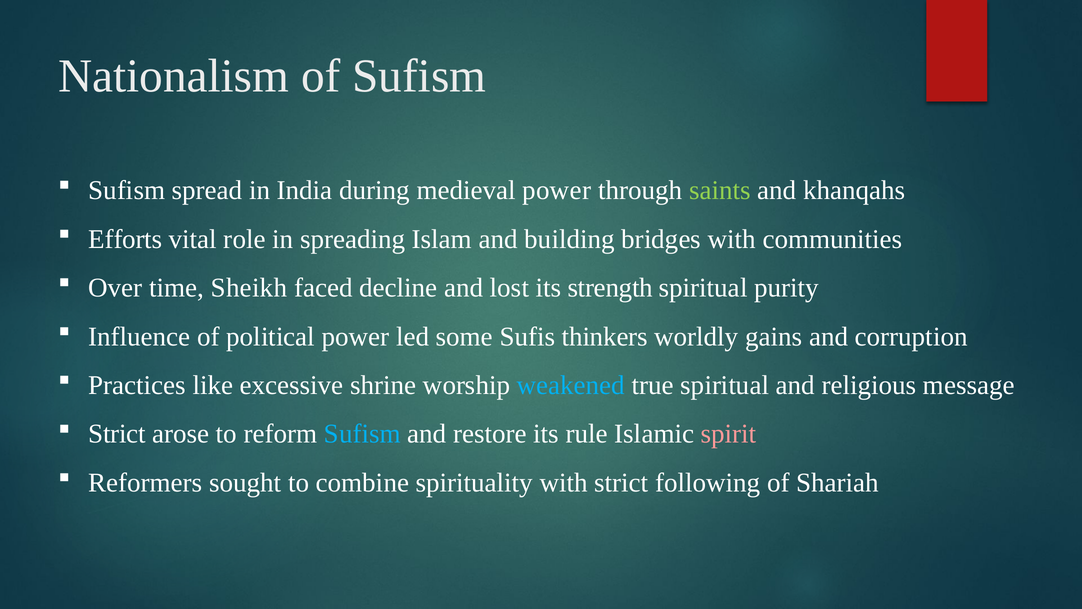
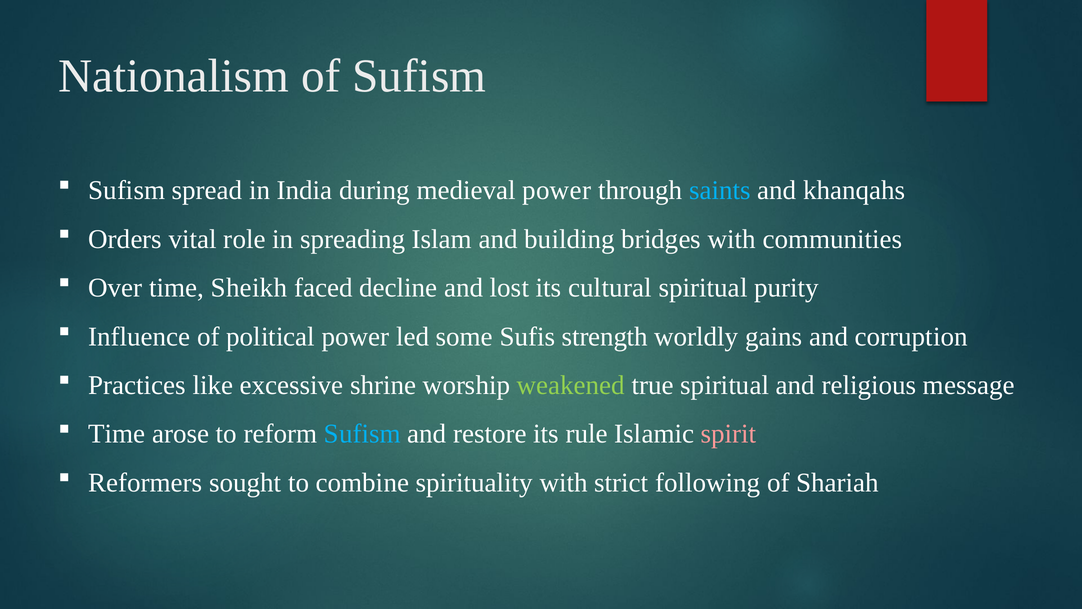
saints colour: light green -> light blue
Efforts: Efforts -> Orders
strength: strength -> cultural
thinkers: thinkers -> strength
weakened colour: light blue -> light green
Strict at (117, 434): Strict -> Time
